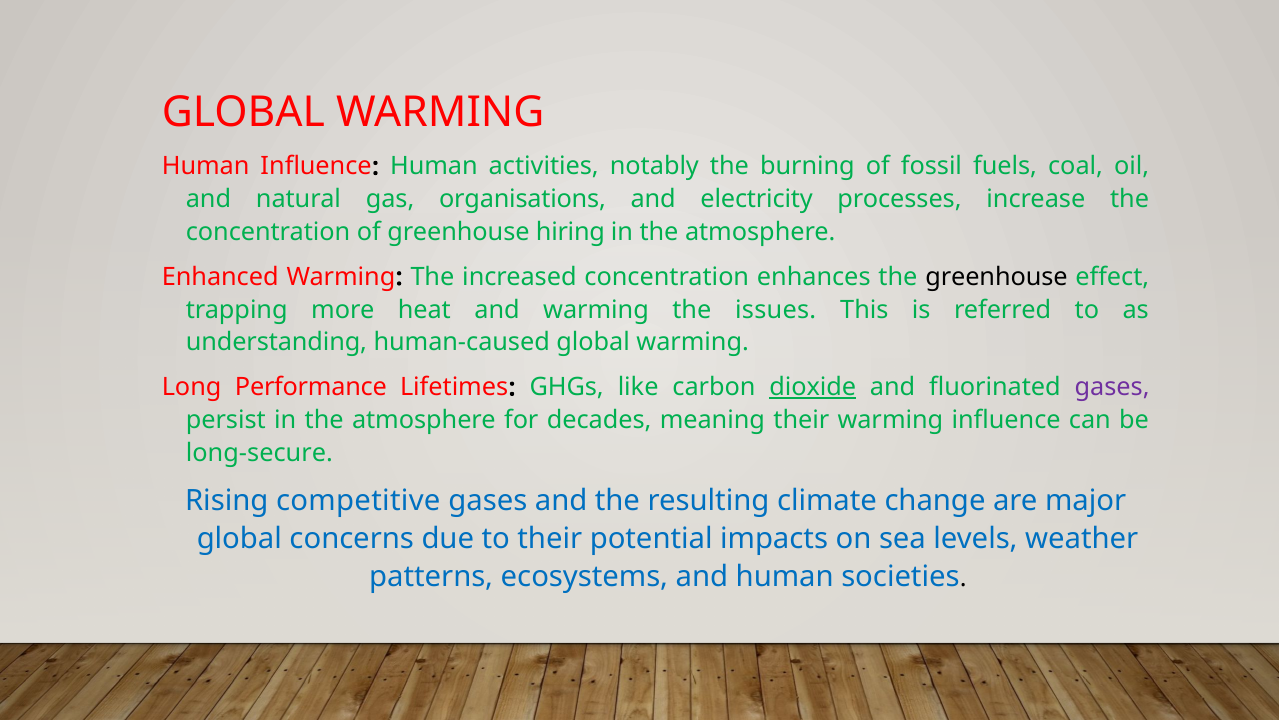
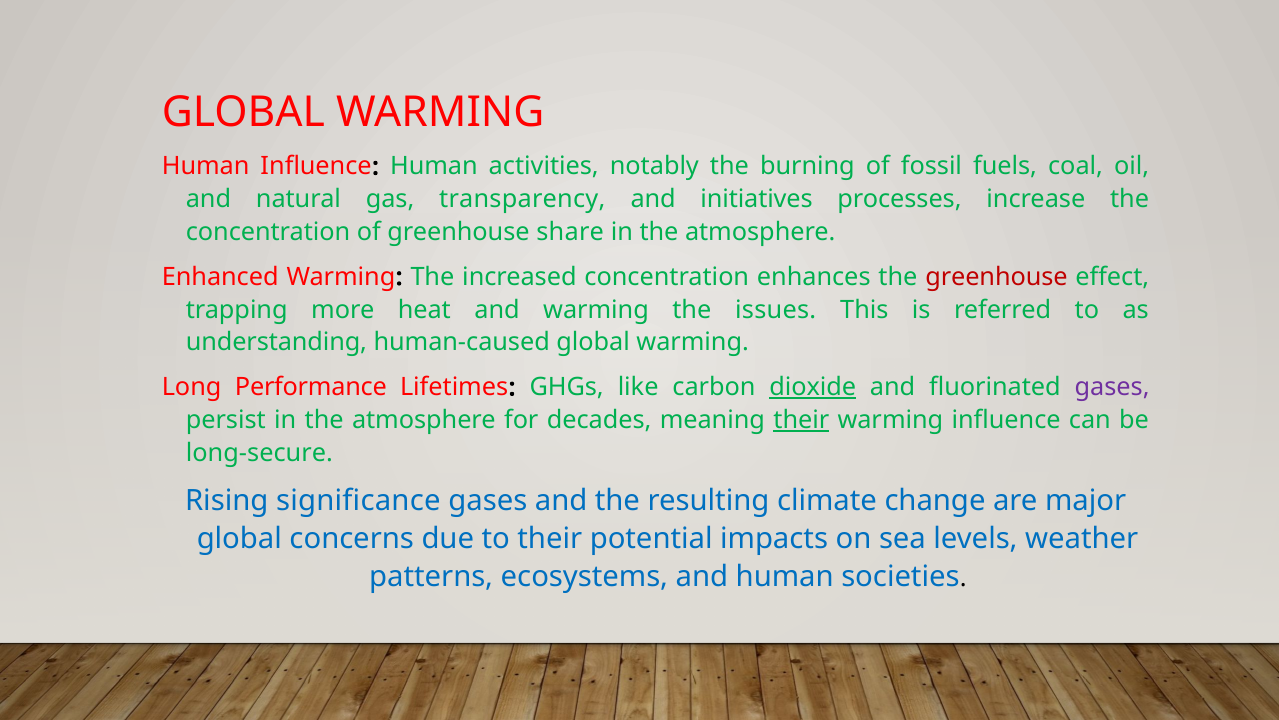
organisations: organisations -> transparency
electricity: electricity -> initiatives
hiring: hiring -> share
greenhouse at (996, 277) colour: black -> red
their at (801, 420) underline: none -> present
competitive: competitive -> significance
